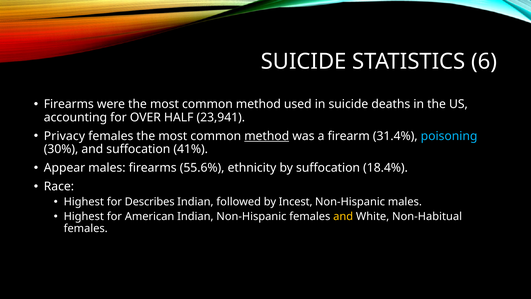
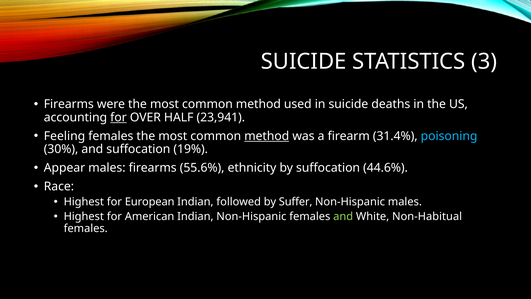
6: 6 -> 3
for at (118, 117) underline: none -> present
Privacy: Privacy -> Feeling
41%: 41% -> 19%
18.4%: 18.4% -> 44.6%
Describes: Describes -> European
Incest: Incest -> Suffer
and at (343, 216) colour: yellow -> light green
